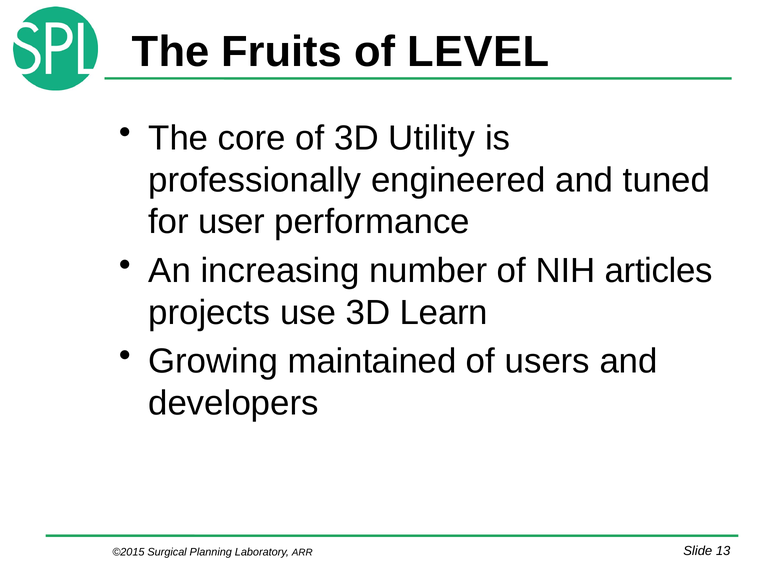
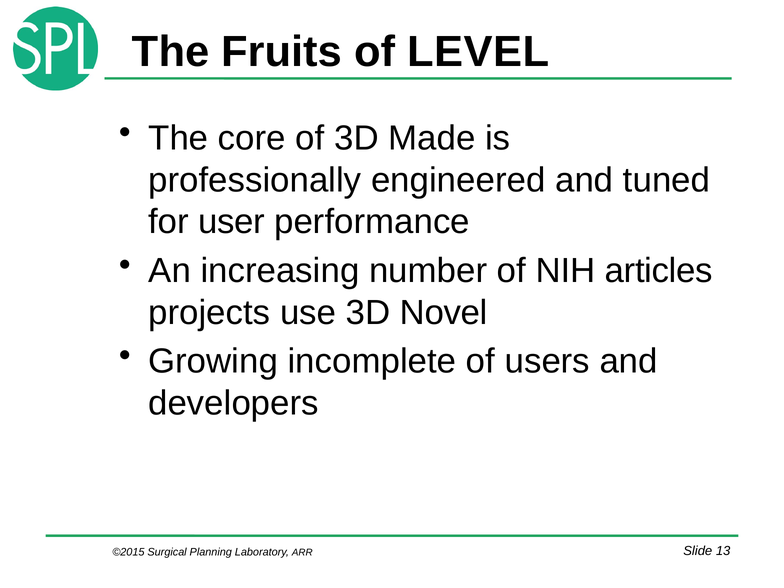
Utility: Utility -> Made
Learn: Learn -> Novel
maintained: maintained -> incomplete
